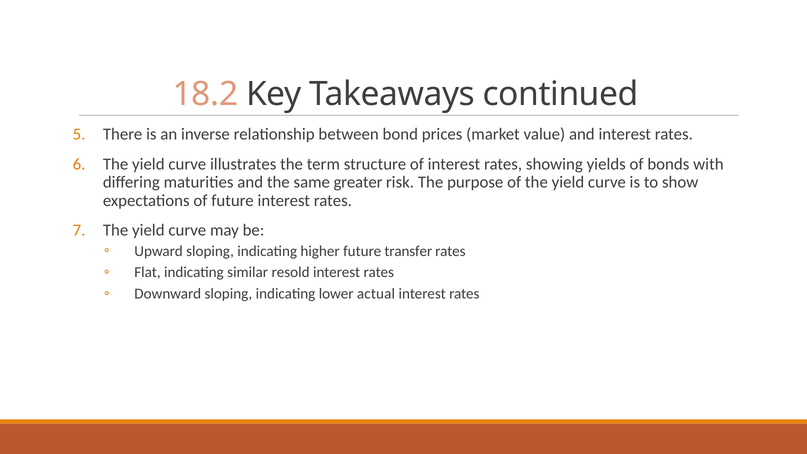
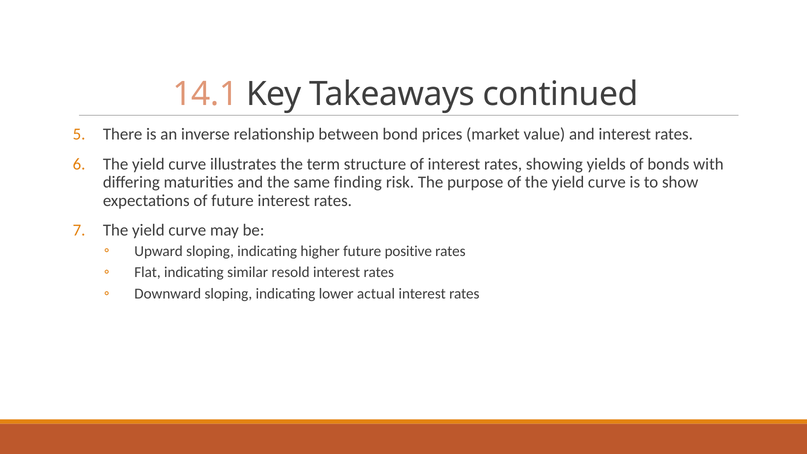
18.2: 18.2 -> 14.1
greater: greater -> finding
transfer: transfer -> positive
